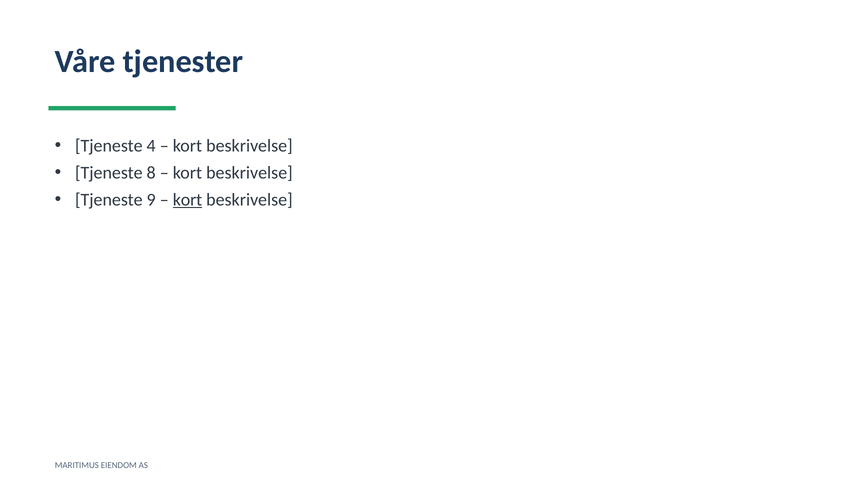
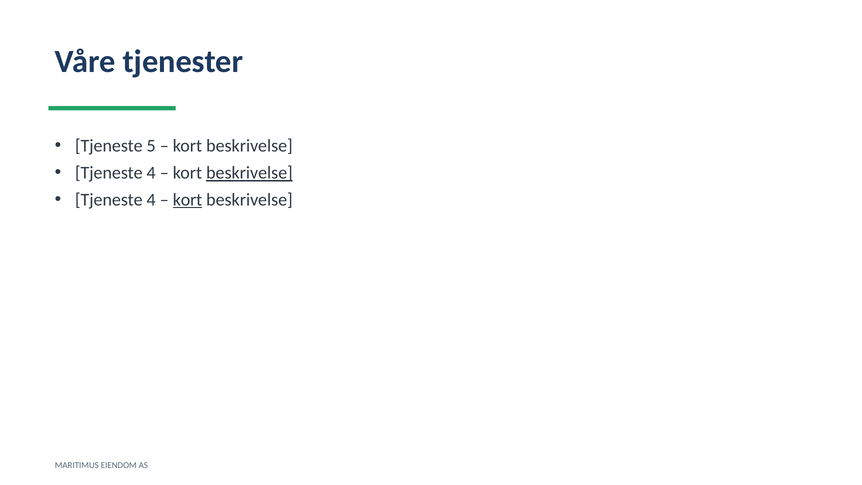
4: 4 -> 5
8 at (151, 173): 8 -> 4
beskrivelse at (249, 173) underline: none -> present
9 at (151, 200): 9 -> 4
